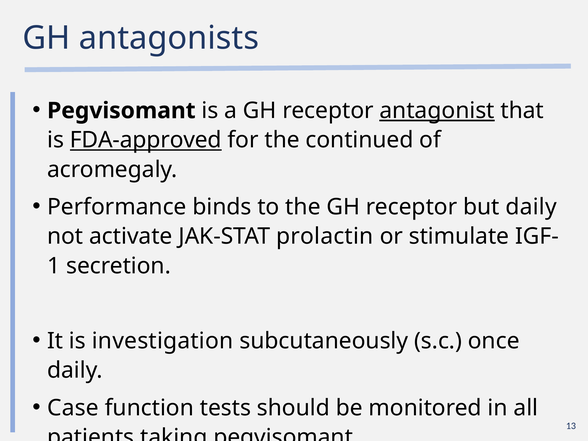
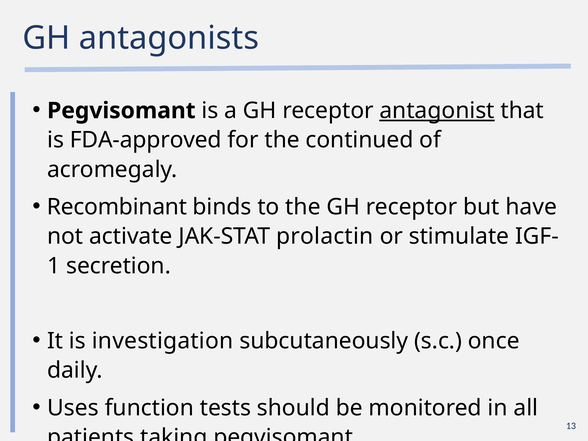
FDA-approved underline: present -> none
Performance: Performance -> Recombinant
but daily: daily -> have
Case: Case -> Uses
